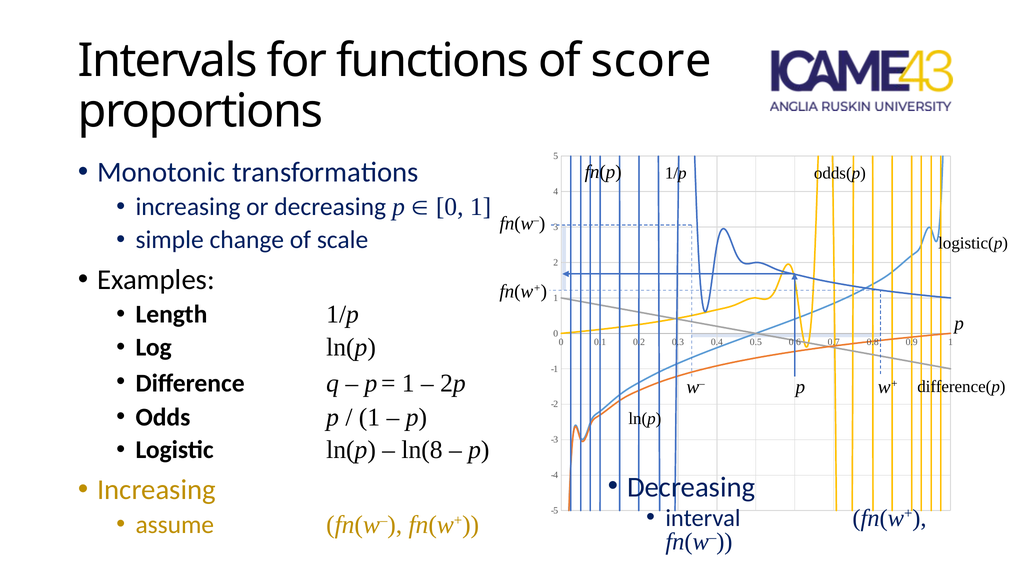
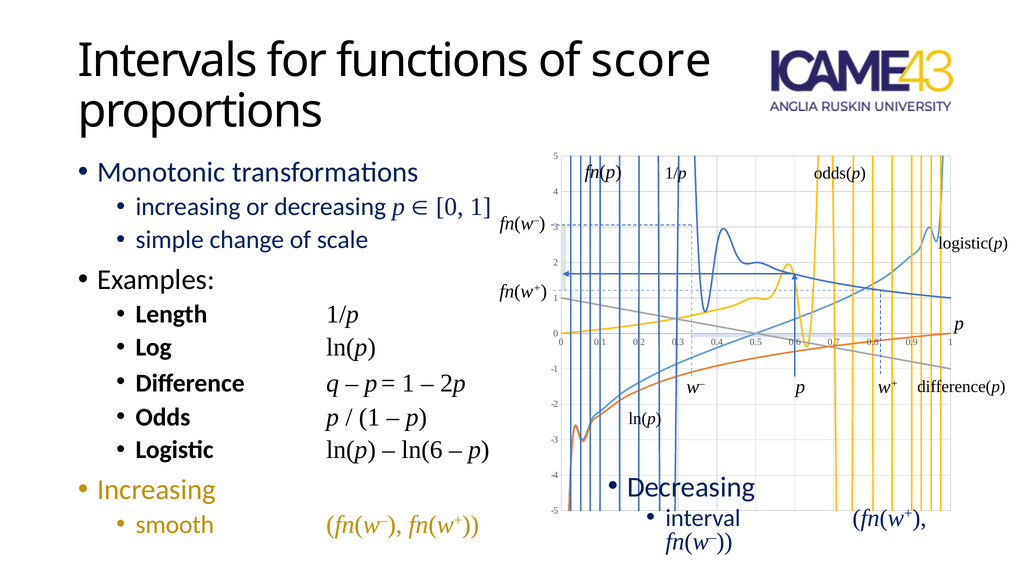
ln(8: ln(8 -> ln(6
assume: assume -> smooth
